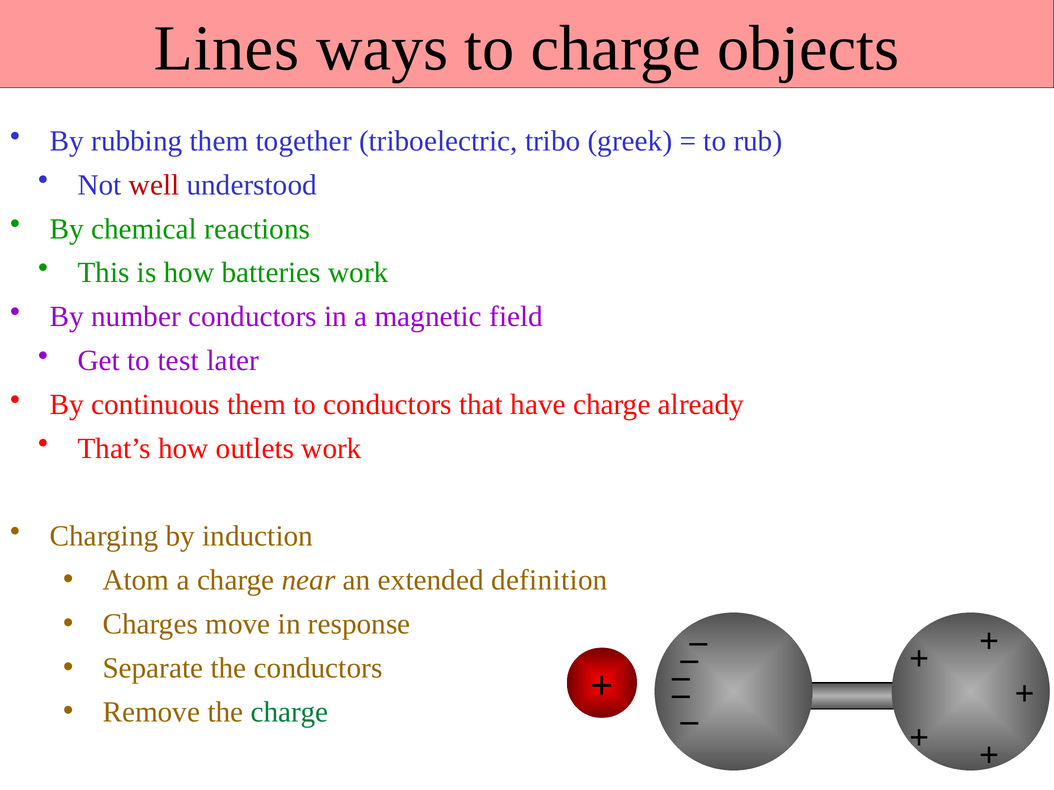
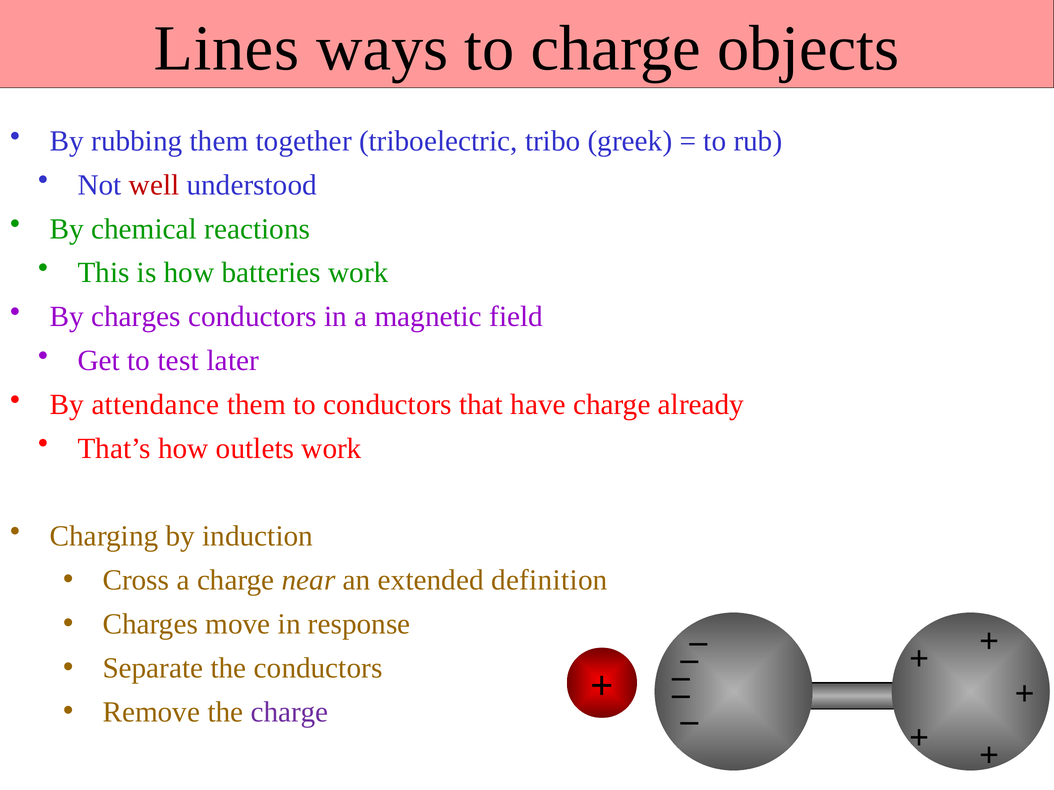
By number: number -> charges
continuous: continuous -> attendance
Atom: Atom -> Cross
charge at (289, 712) colour: green -> purple
